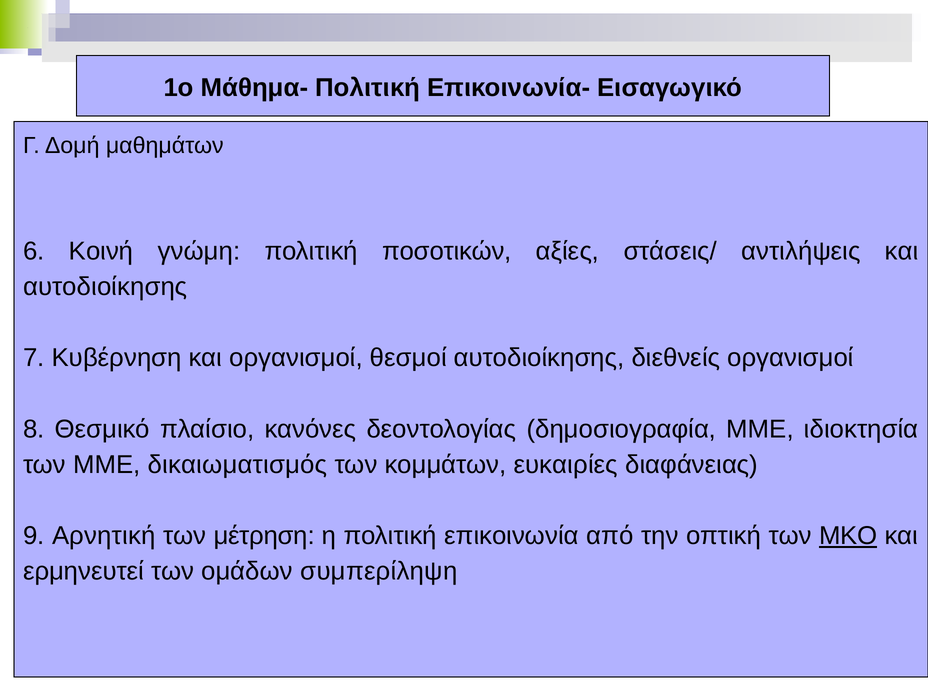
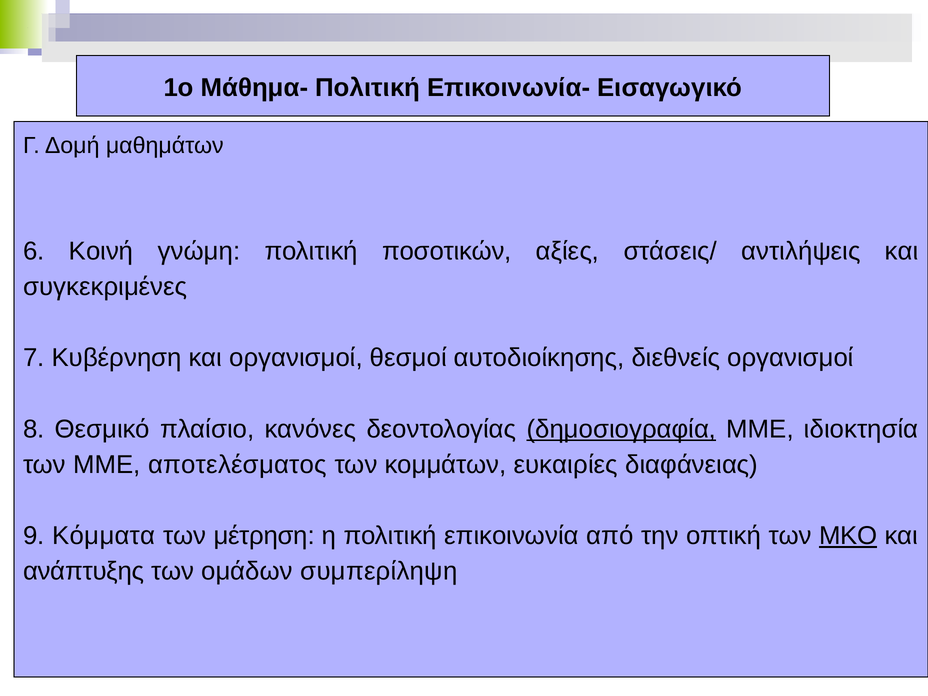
αυτοδιοίκησης at (105, 287): αυτοδιοίκησης -> συγκεκριμένες
δημοσιογραφία underline: none -> present
δικαιωματισμός: δικαιωματισμός -> αποτελέσματος
Αρνητική: Αρνητική -> Κόμματα
ερμηνευτεί: ερμηνευτεί -> ανάπτυξης
